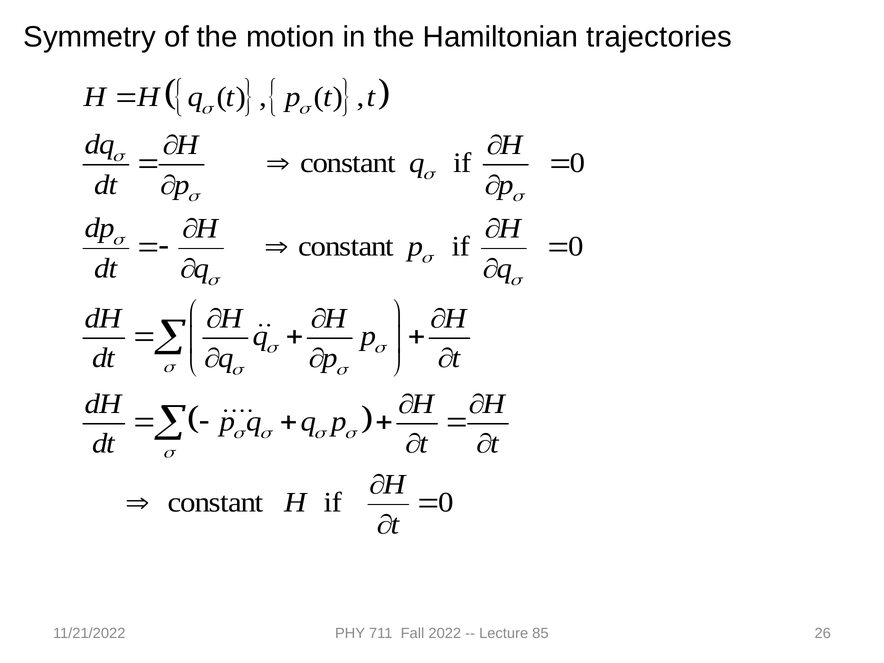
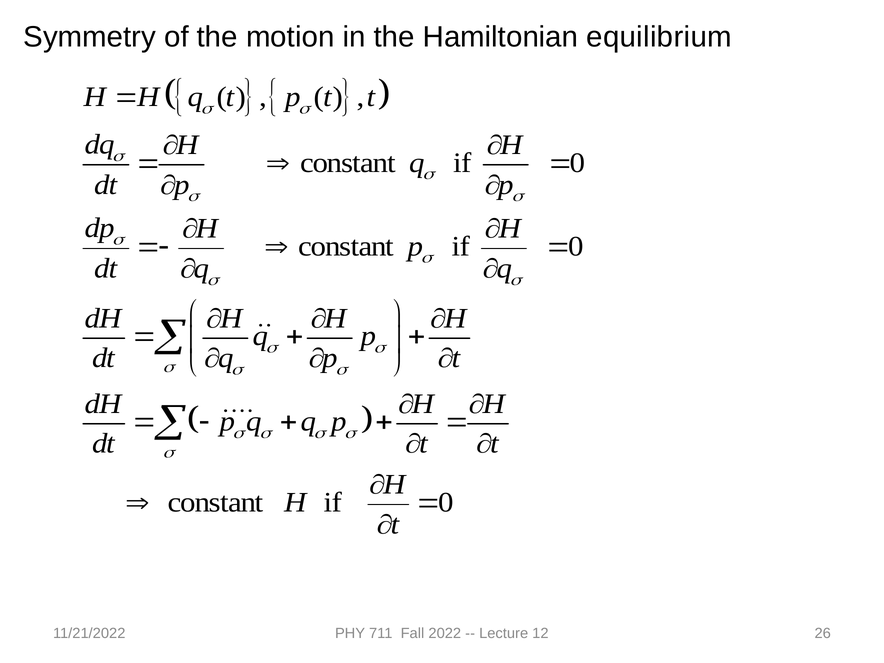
trajectories: trajectories -> equilibrium
85: 85 -> 12
